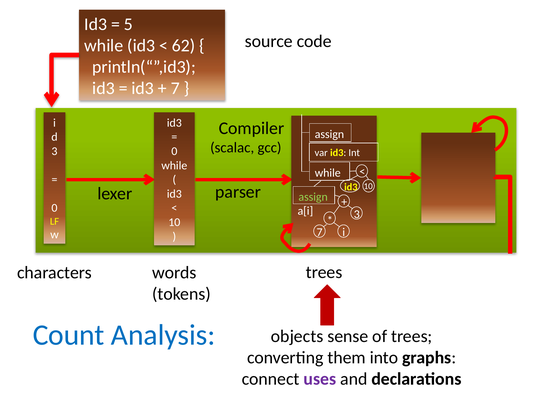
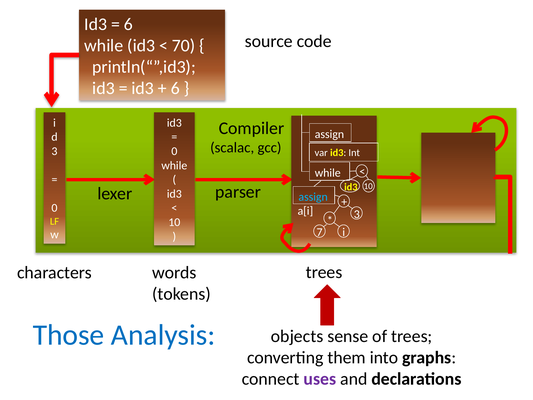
5 at (128, 24): 5 -> 6
62: 62 -> 70
7 at (175, 88): 7 -> 6
assign at (313, 197) colour: light green -> light blue
Count: Count -> Those
